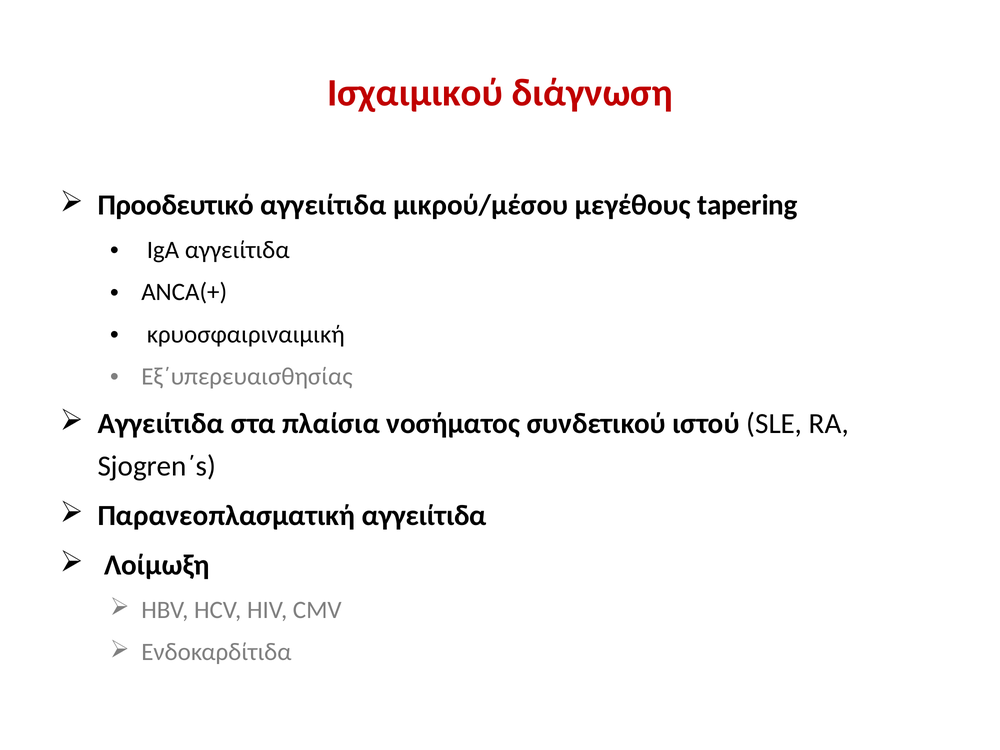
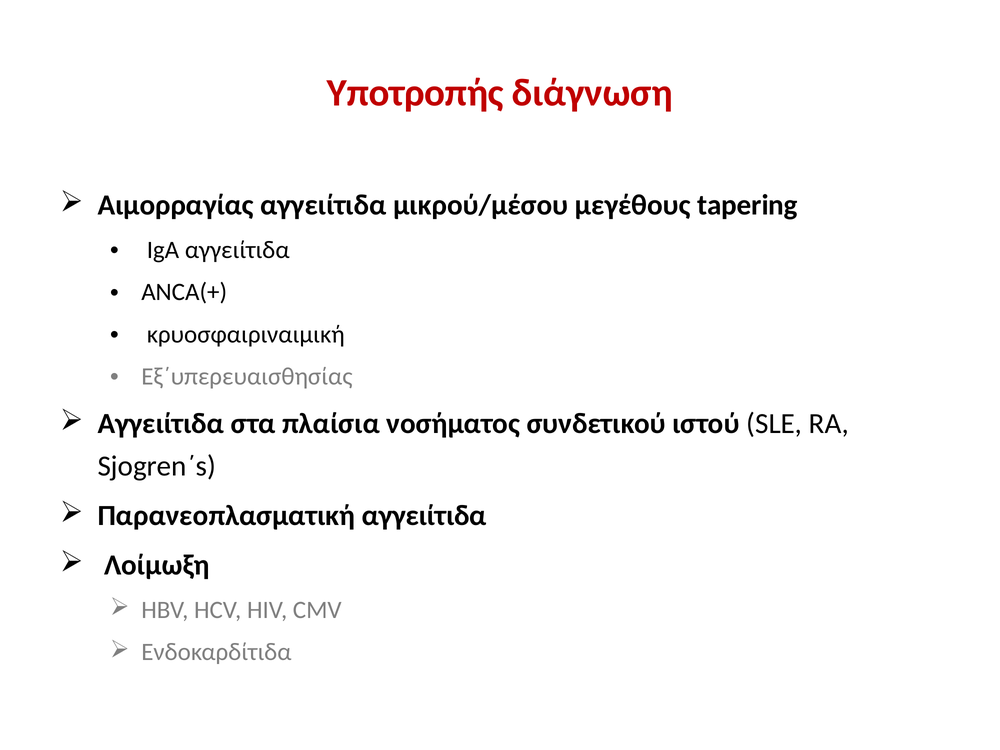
Ισχαιμικού: Ισχαιμικού -> Υποτροπής
Προοδευτικό: Προοδευτικό -> Αιμορραγίας
